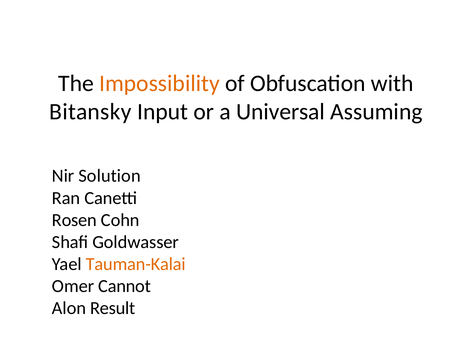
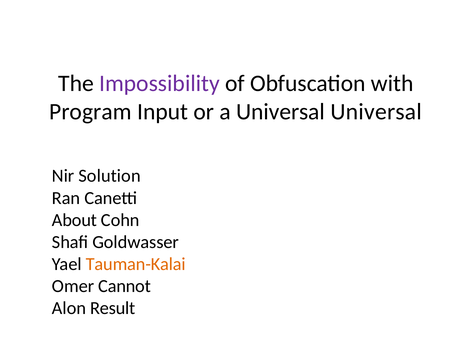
Impossibility colour: orange -> purple
Bitansky: Bitansky -> Program
Universal Assuming: Assuming -> Universal
Rosen: Rosen -> About
